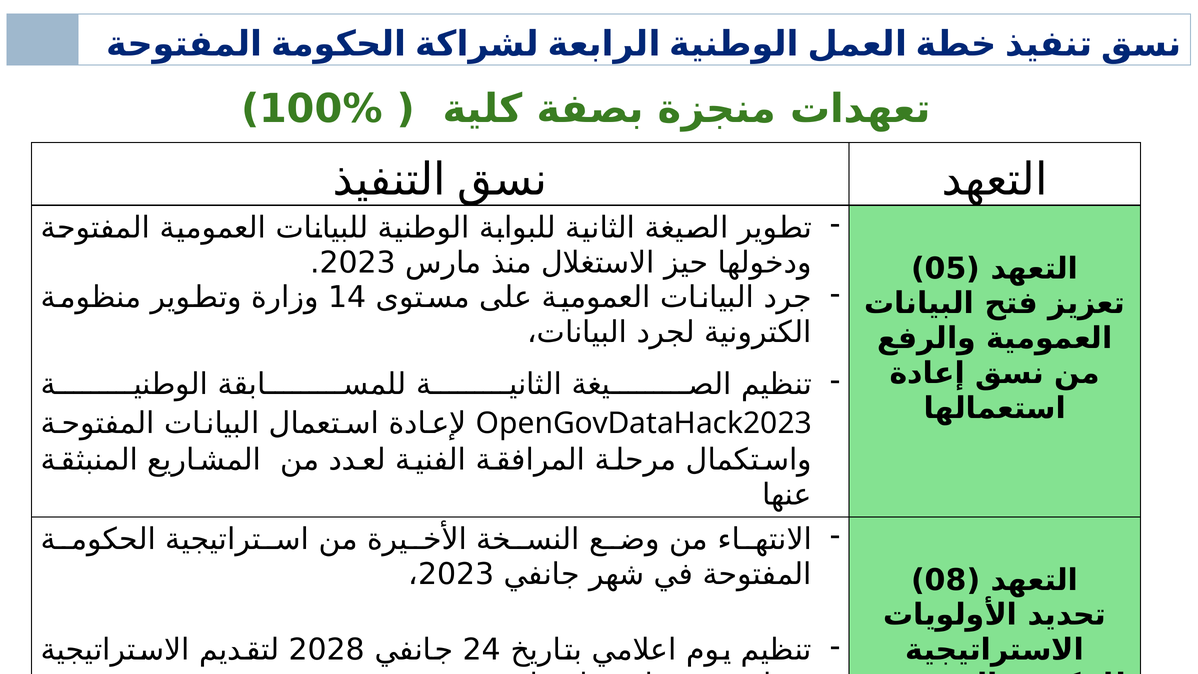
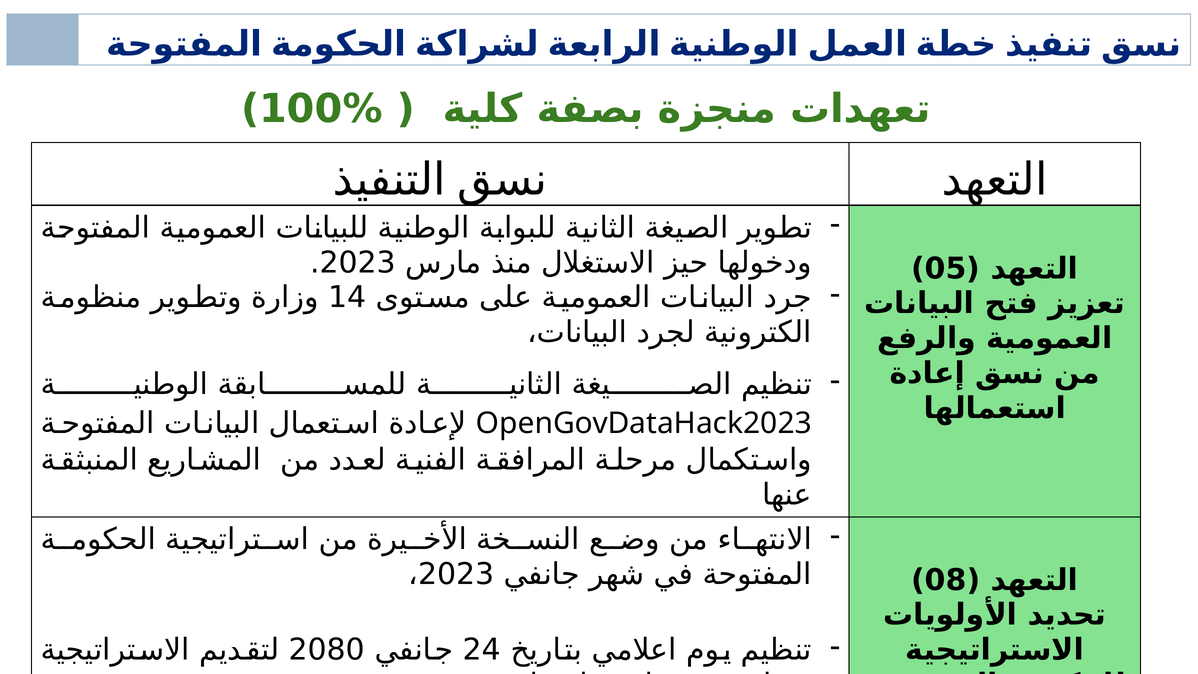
2028: 2028 -> 2080
